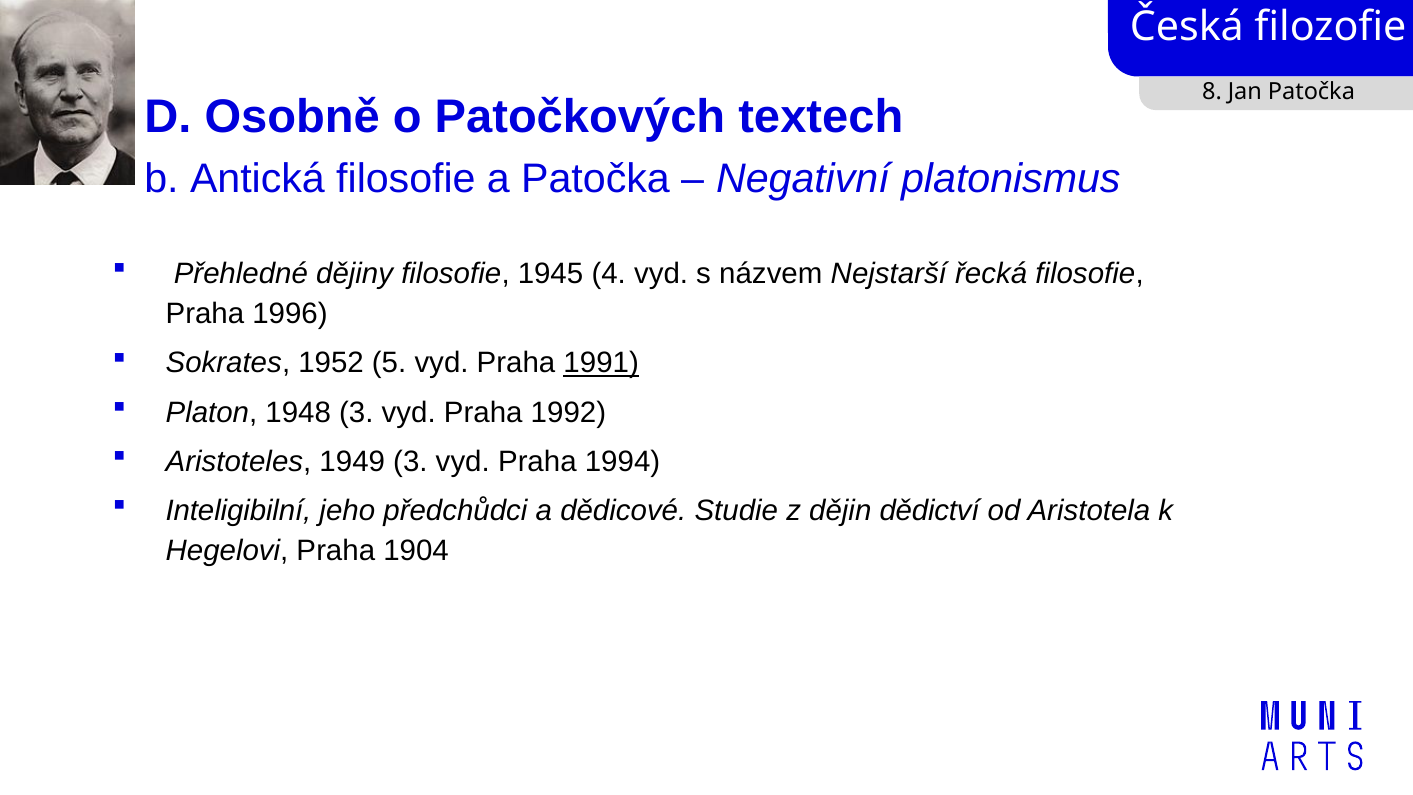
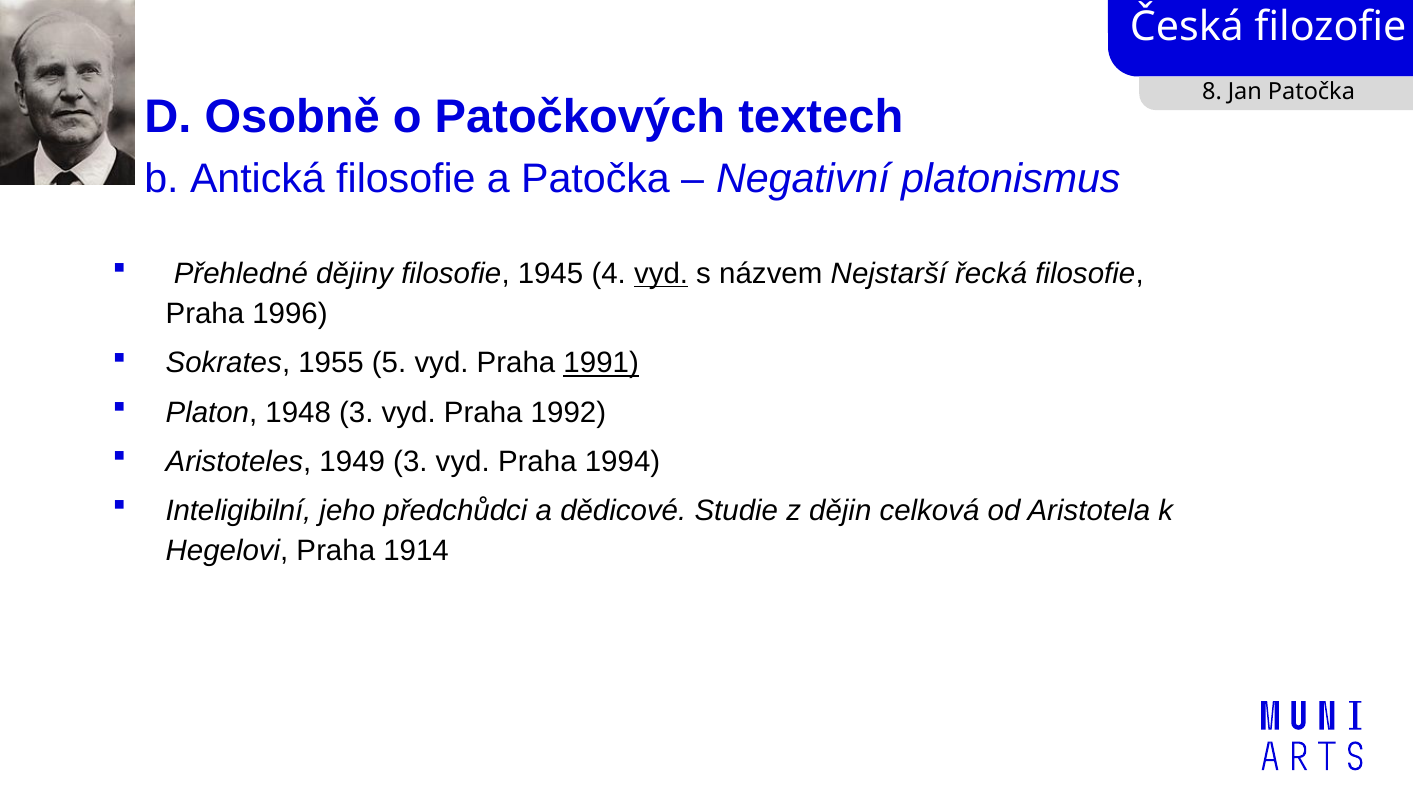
vyd at (661, 274) underline: none -> present
1952: 1952 -> 1955
dědictví: dědictví -> celková
1904: 1904 -> 1914
